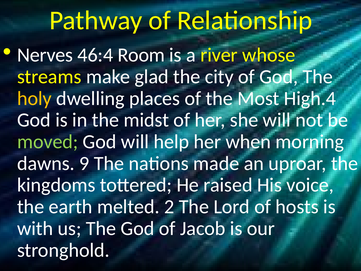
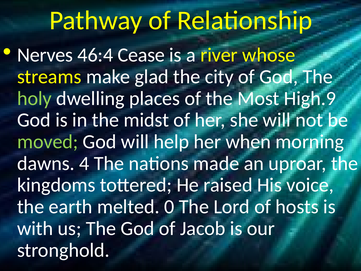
Room: Room -> Cease
holy colour: yellow -> light green
High.4: High.4 -> High.9
9: 9 -> 4
2: 2 -> 0
